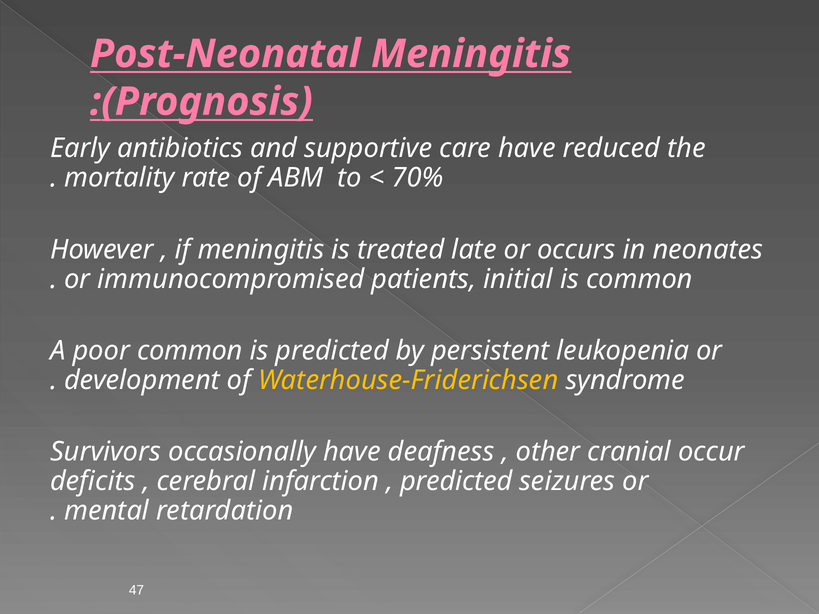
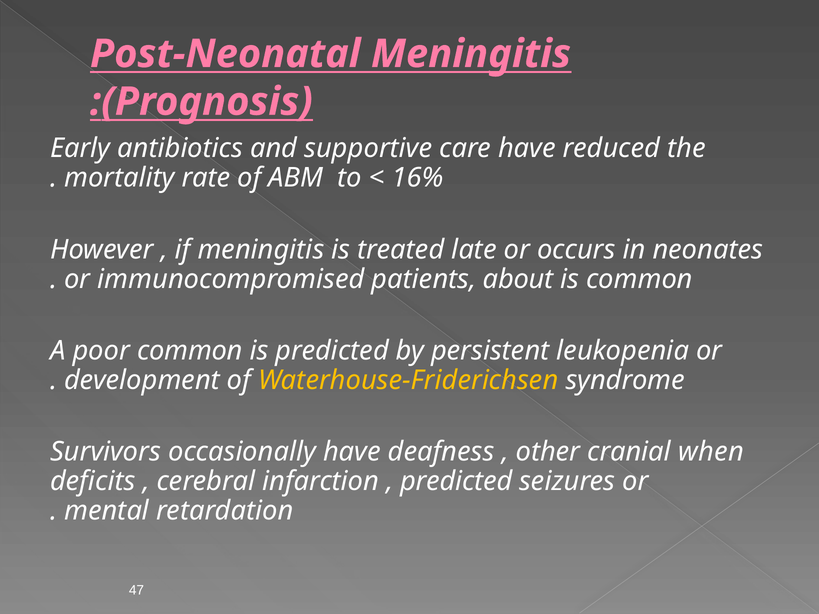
70%: 70% -> 16%
initial: initial -> about
occur: occur -> when
